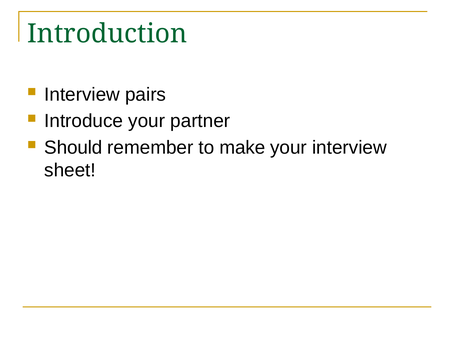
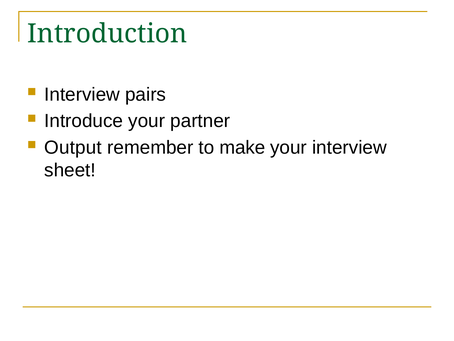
Should: Should -> Output
